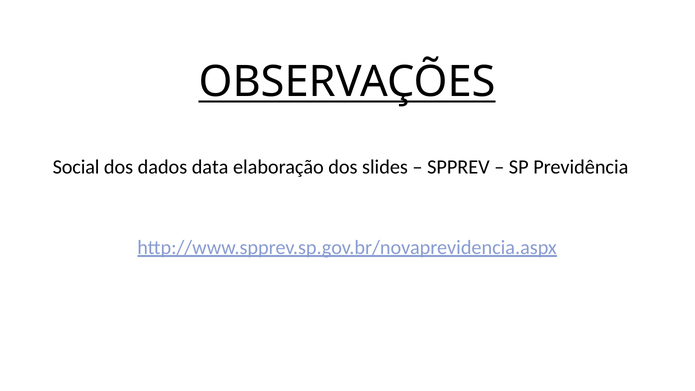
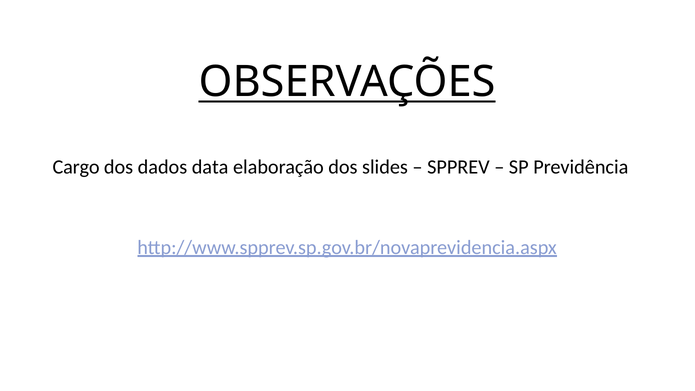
Social: Social -> Cargo
